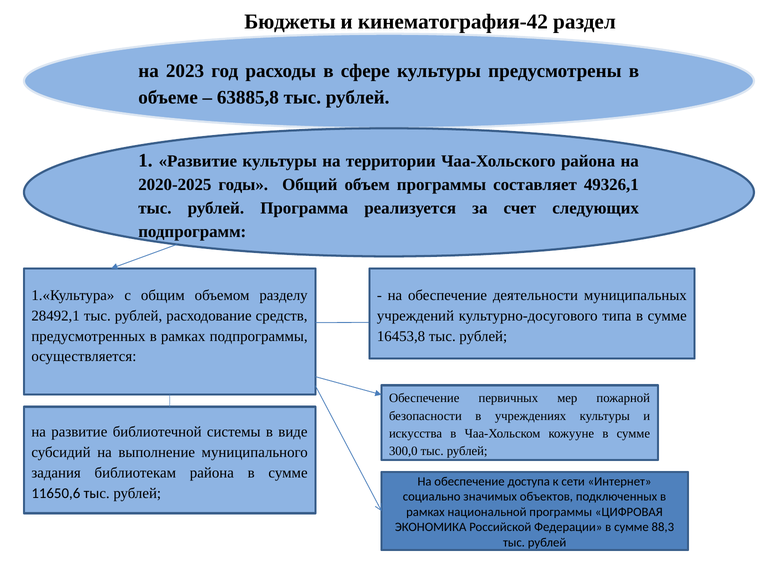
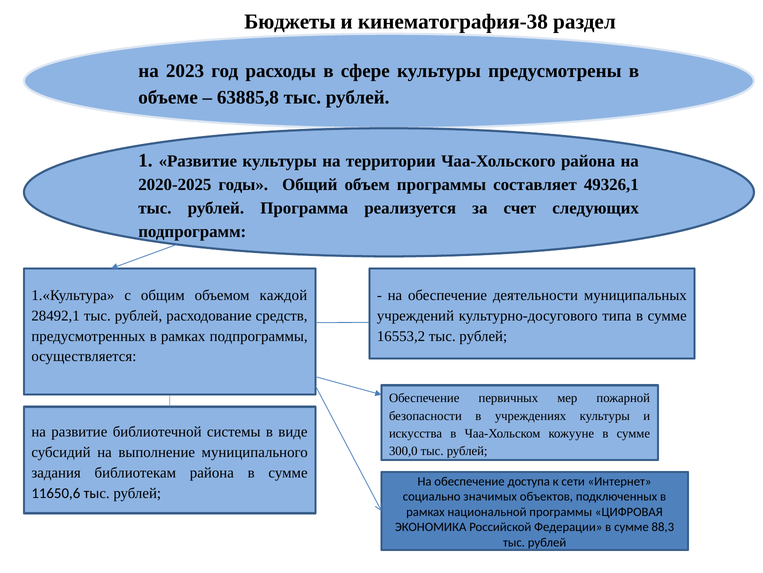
кинематография-42: кинематография-42 -> кинематография-38
разделу: разделу -> каждой
16453,8: 16453,8 -> 16553,2
